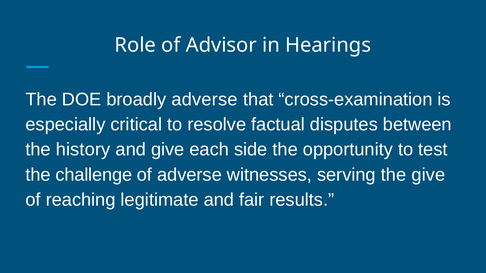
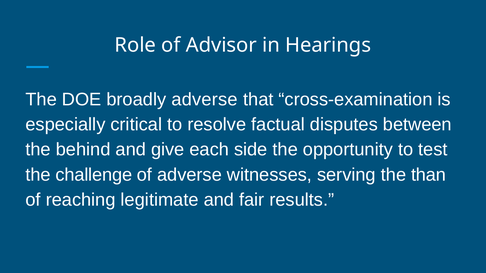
history: history -> behind
the give: give -> than
